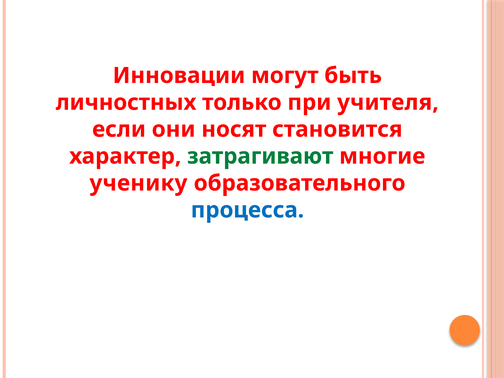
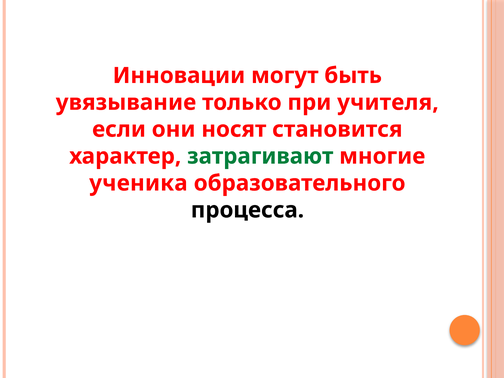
личностных: личностных -> увязывание
ученику: ученику -> ученика
процесса colour: blue -> black
